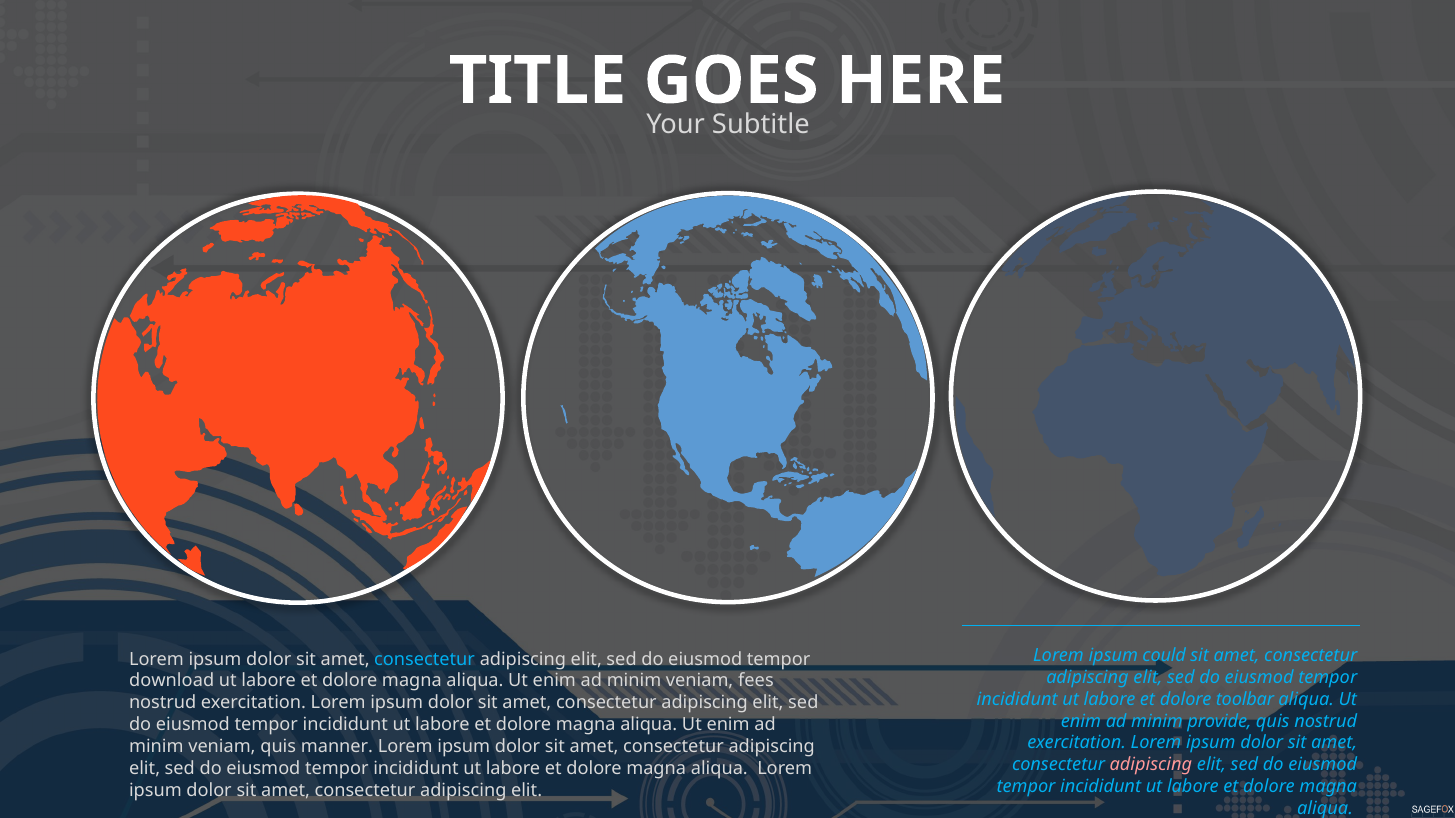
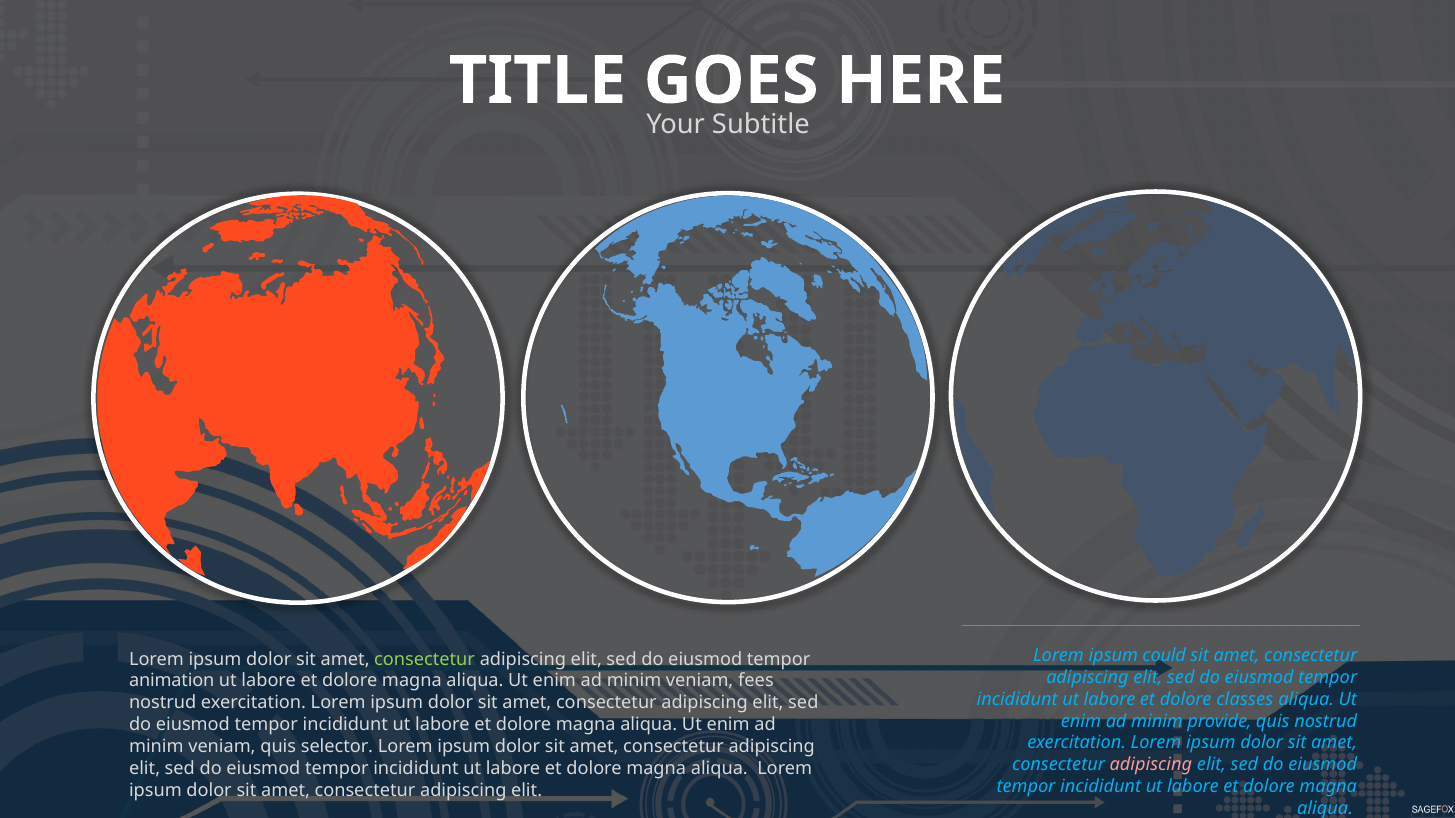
consectetur at (425, 659) colour: light blue -> light green
download: download -> animation
toolbar: toolbar -> classes
manner: manner -> selector
